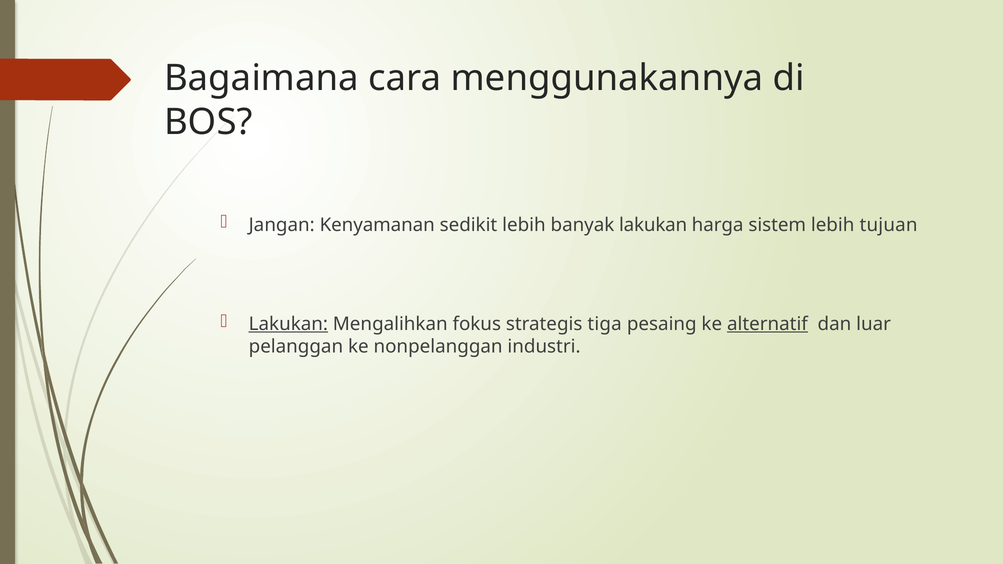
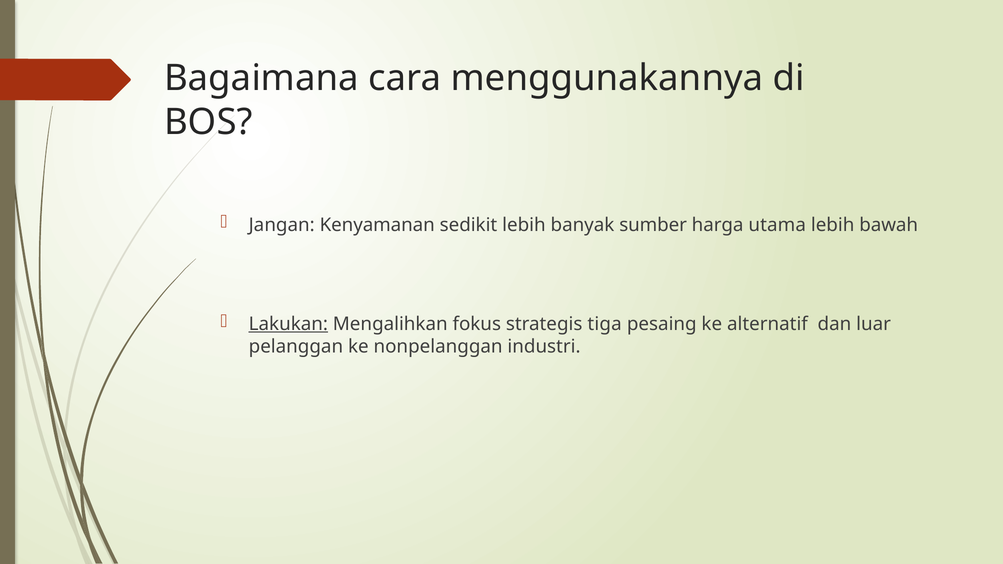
banyak lakukan: lakukan -> sumber
sistem: sistem -> utama
tujuan: tujuan -> bawah
alternatif underline: present -> none
